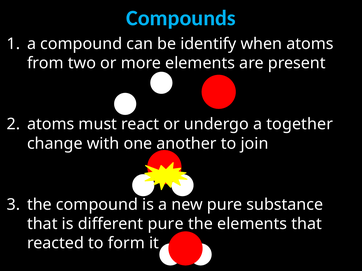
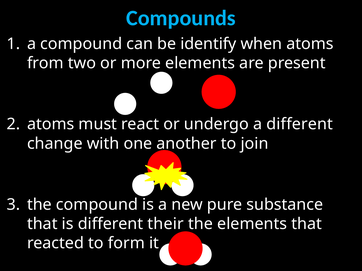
a together: together -> different
different pure: pure -> their
